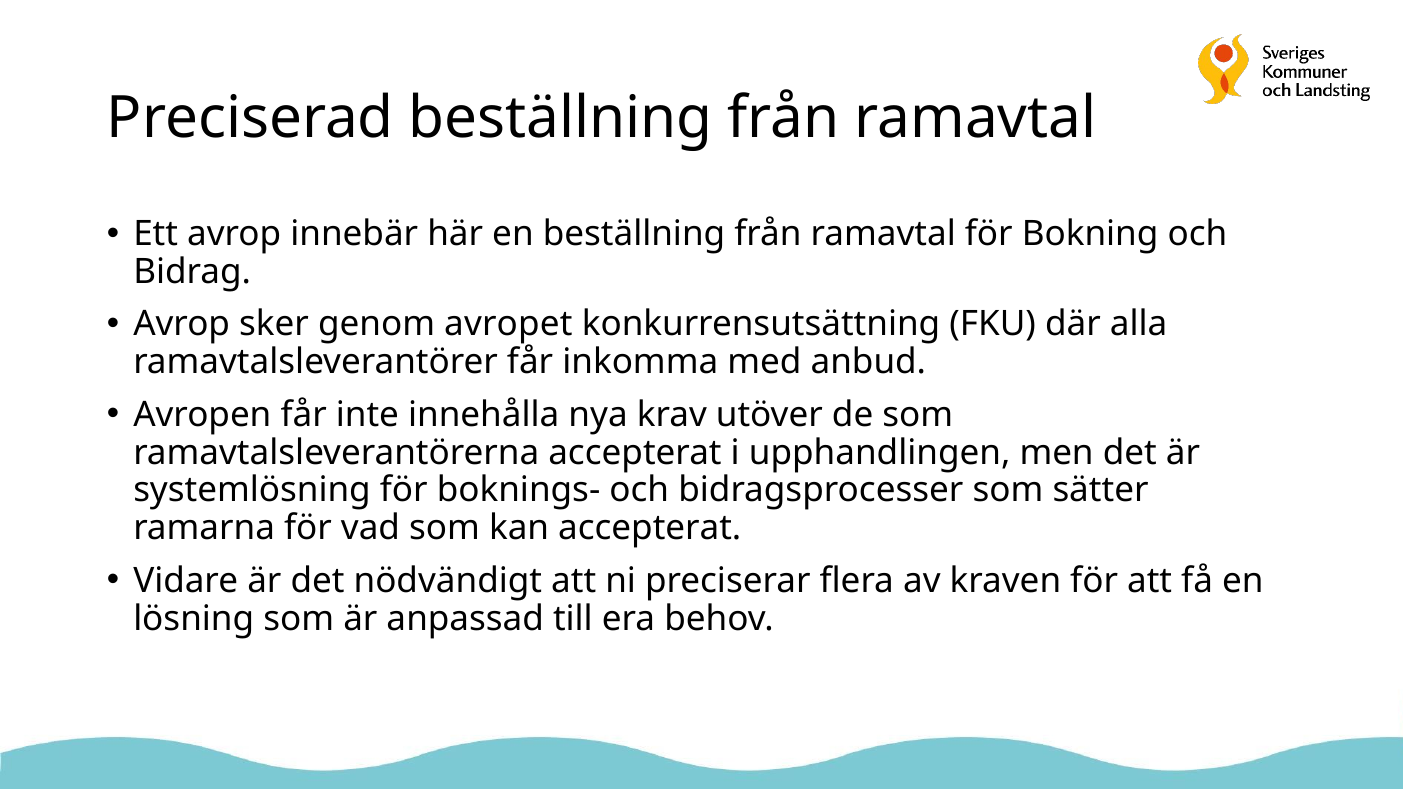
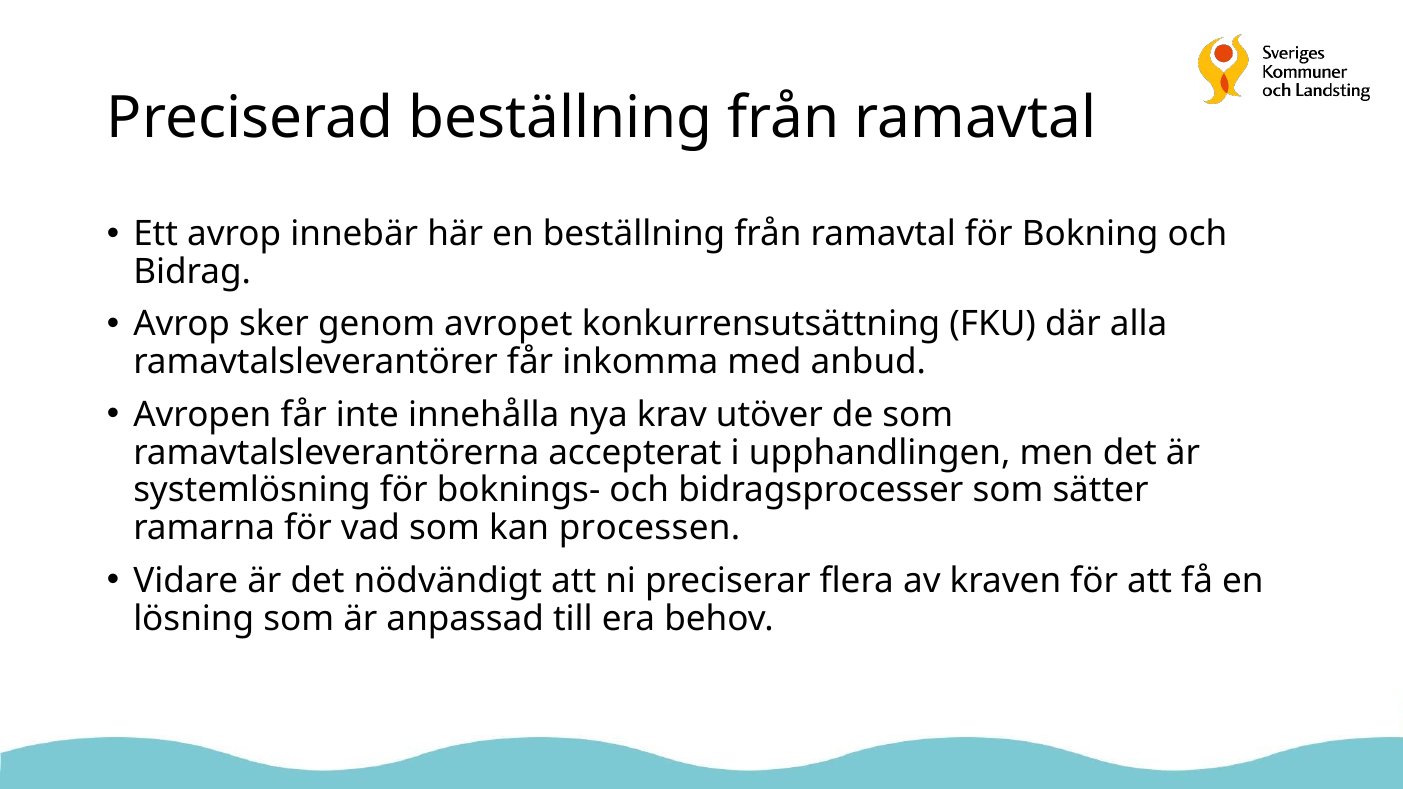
kan accepterat: accepterat -> processen
